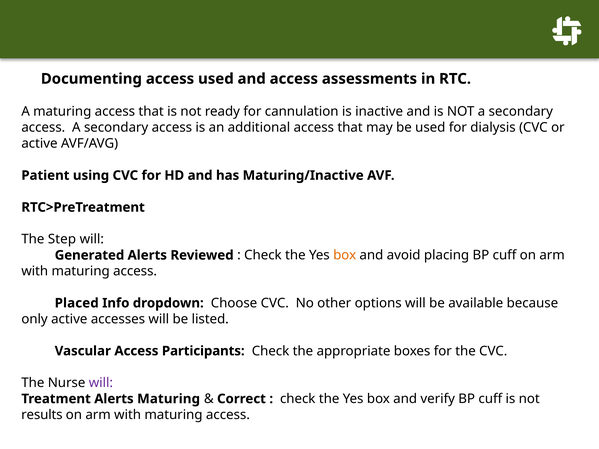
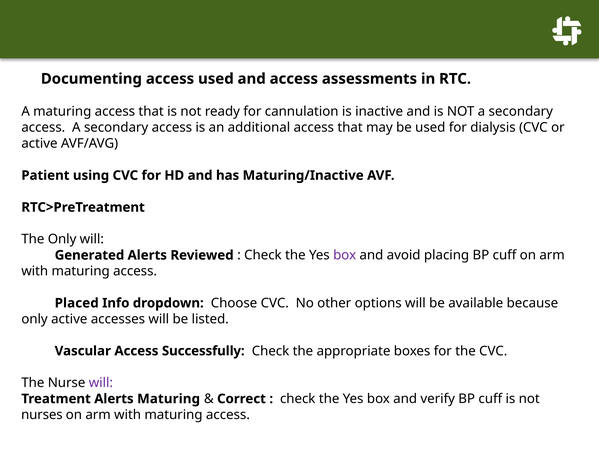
The Step: Step -> Only
box at (345, 255) colour: orange -> purple
Participants: Participants -> Successfully
results: results -> nurses
